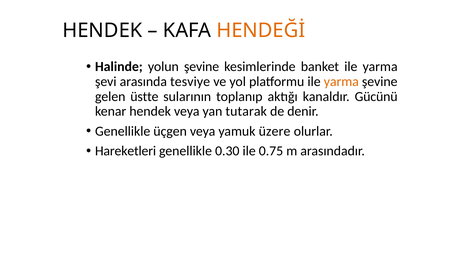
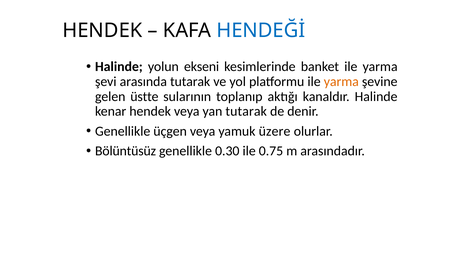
HENDEĞİ colour: orange -> blue
yolun şevine: şevine -> ekseni
arasında tesviye: tesviye -> tutarak
kanaldır Gücünü: Gücünü -> Halinde
Hareketleri: Hareketleri -> Bölüntüsüz
